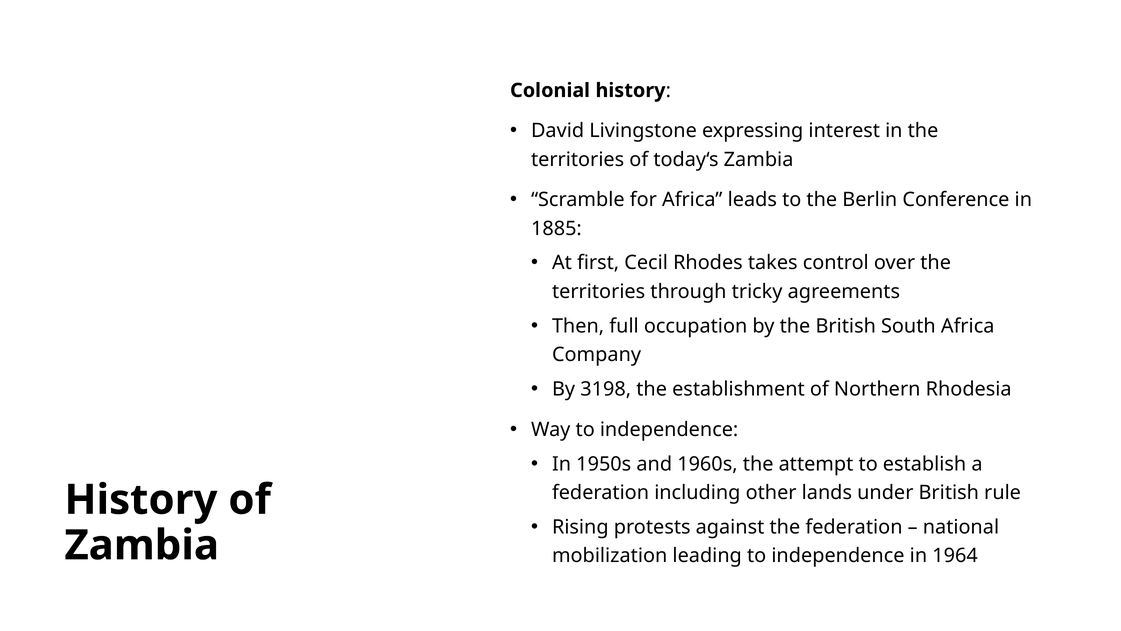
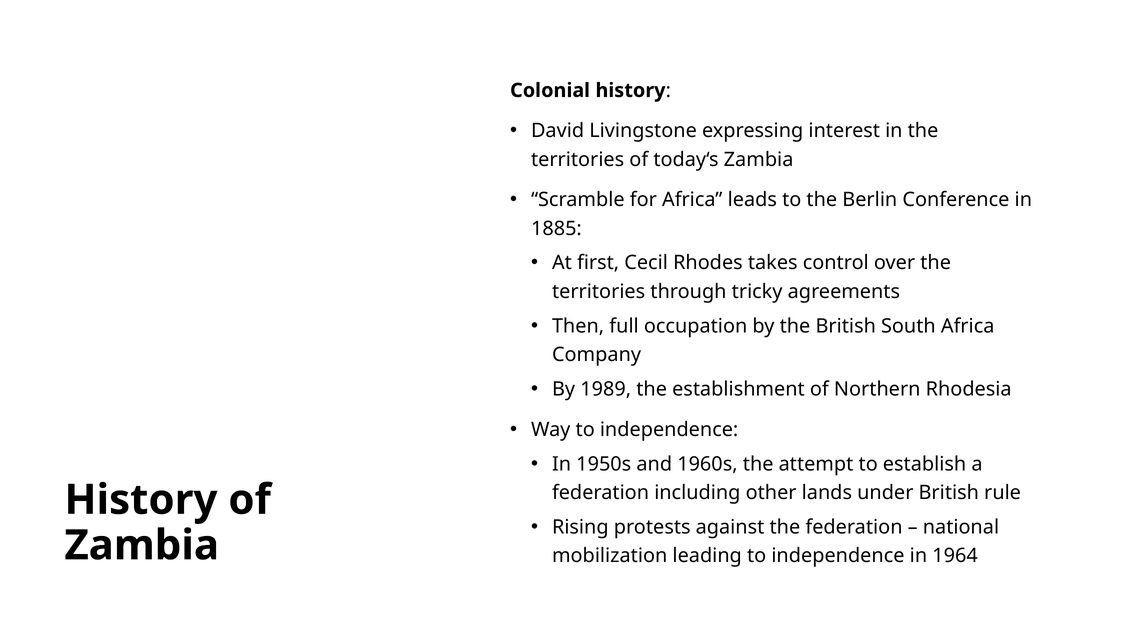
3198: 3198 -> 1989
